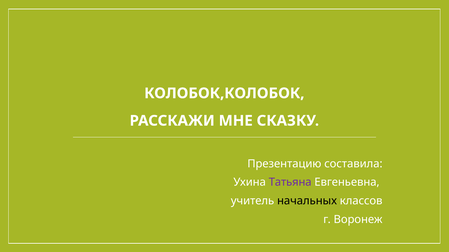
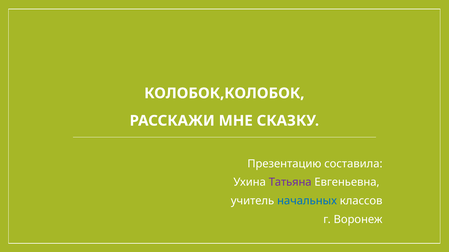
начальных colour: black -> blue
